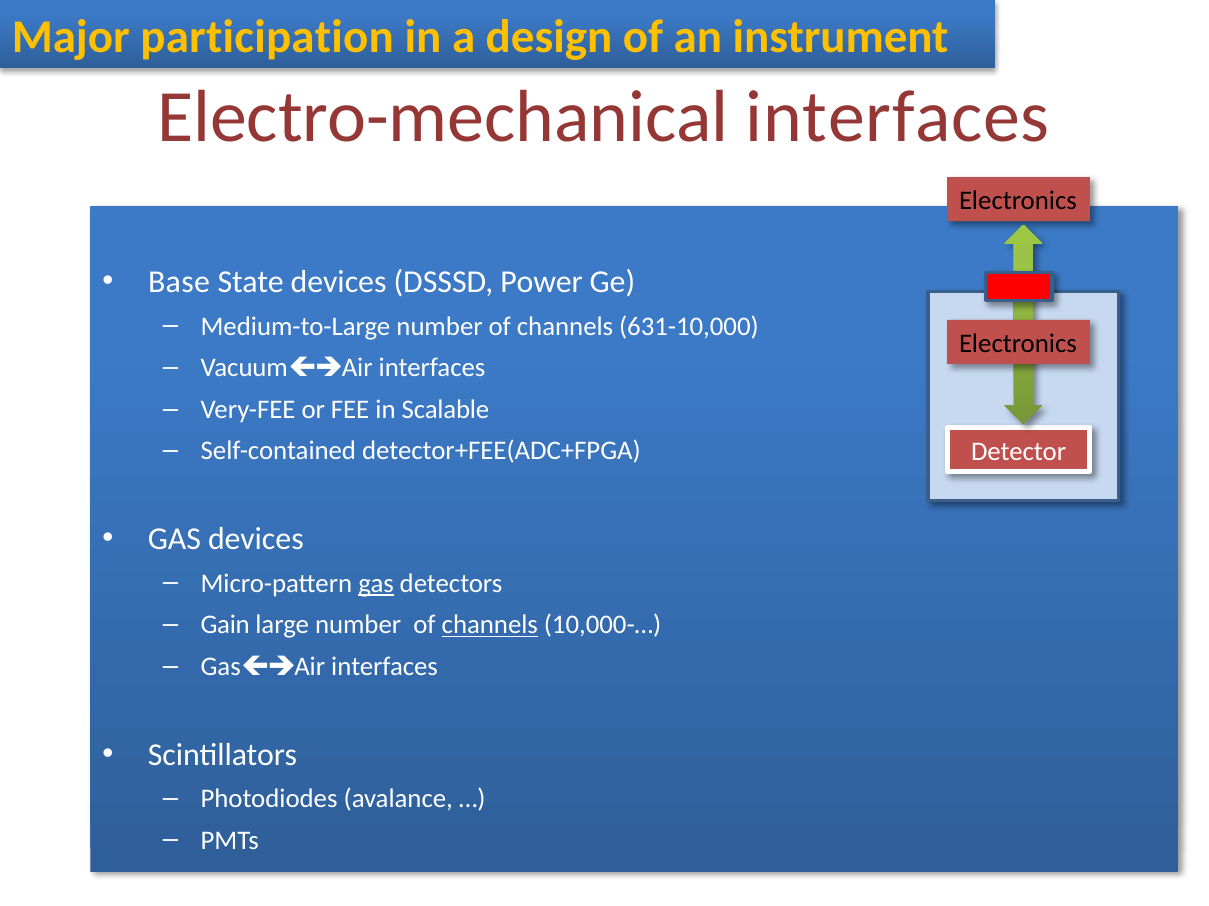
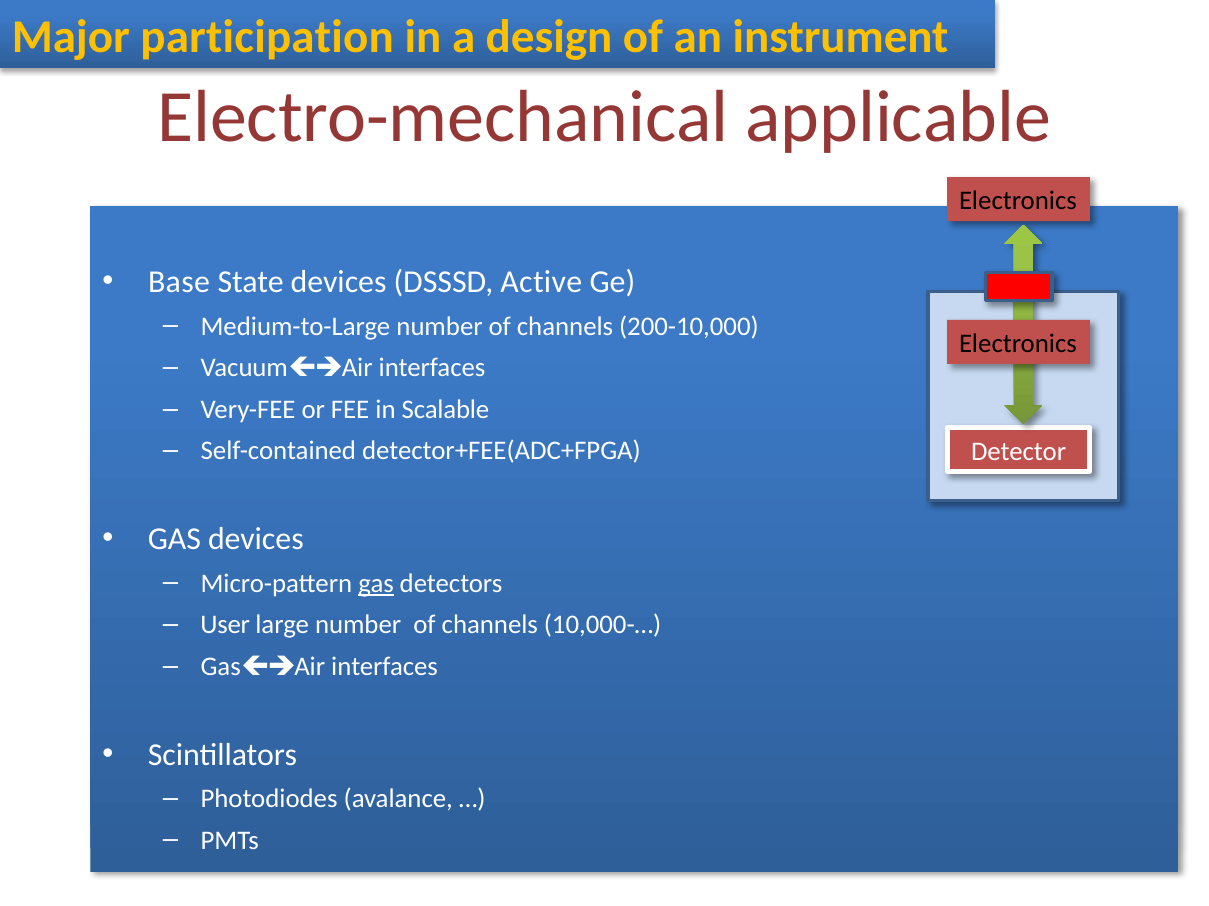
Electro-mechanical interfaces: interfaces -> applicable
Power: Power -> Active
631-10,000: 631-10,000 -> 200-10,000
Gain: Gain -> User
channels at (490, 625) underline: present -> none
